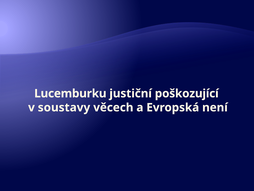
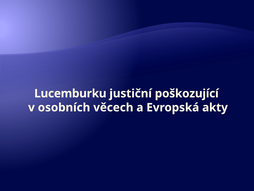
soustavy: soustavy -> osobních
není: není -> akty
